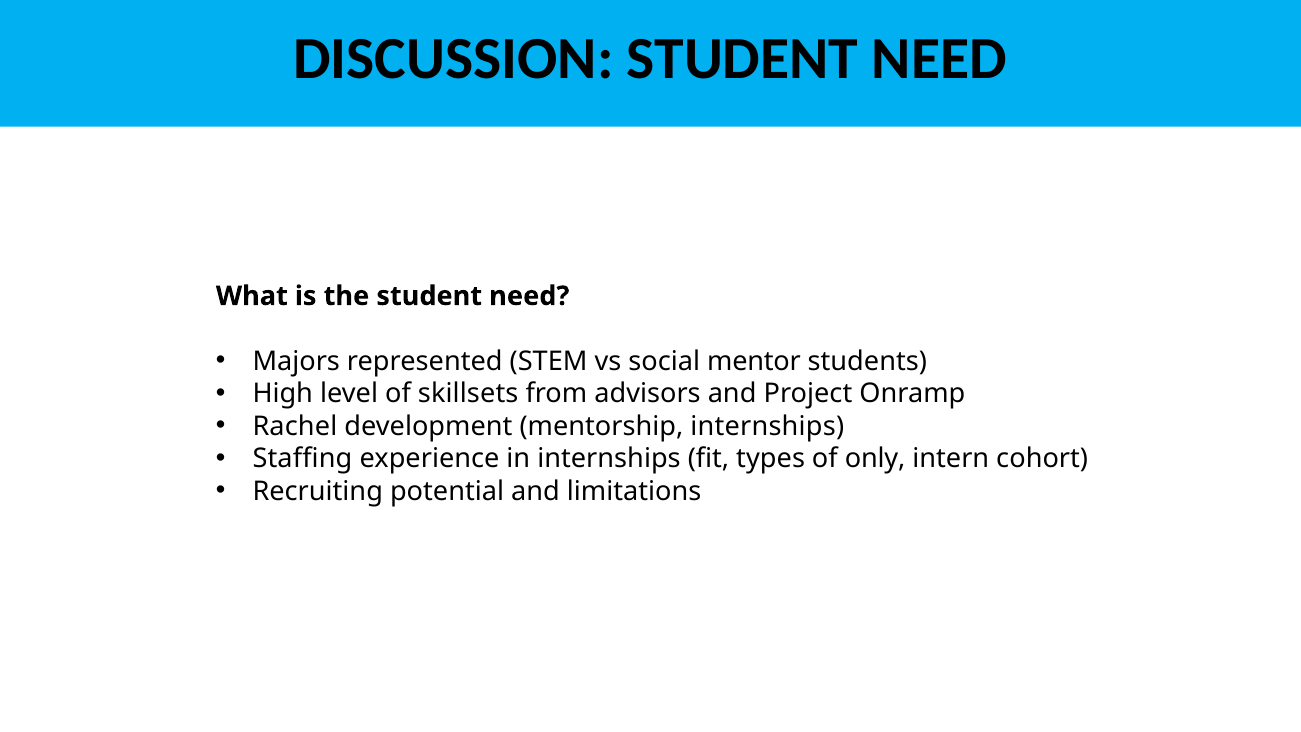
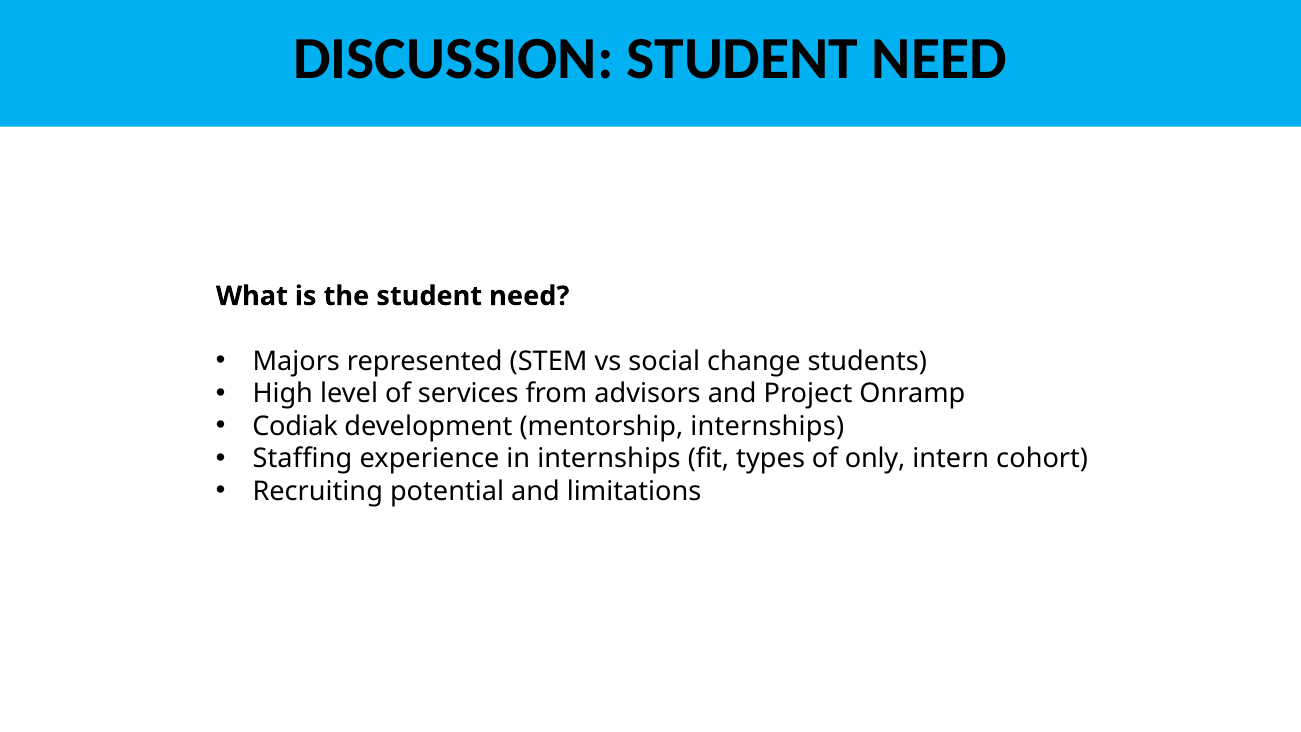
mentor: mentor -> change
skillsets: skillsets -> services
Rachel: Rachel -> Codiak
